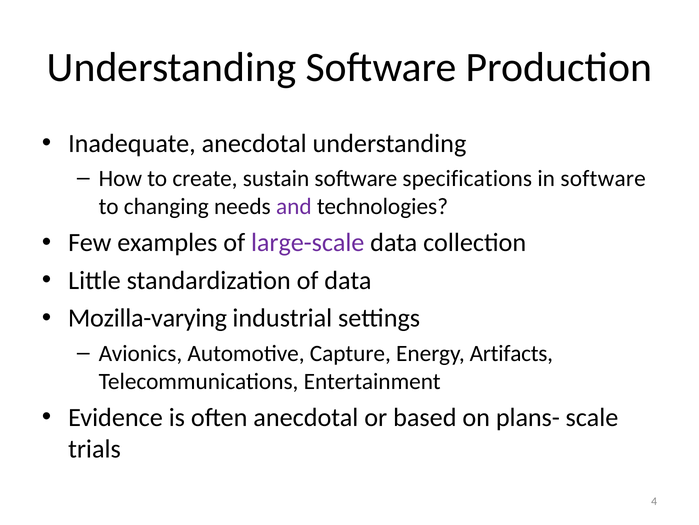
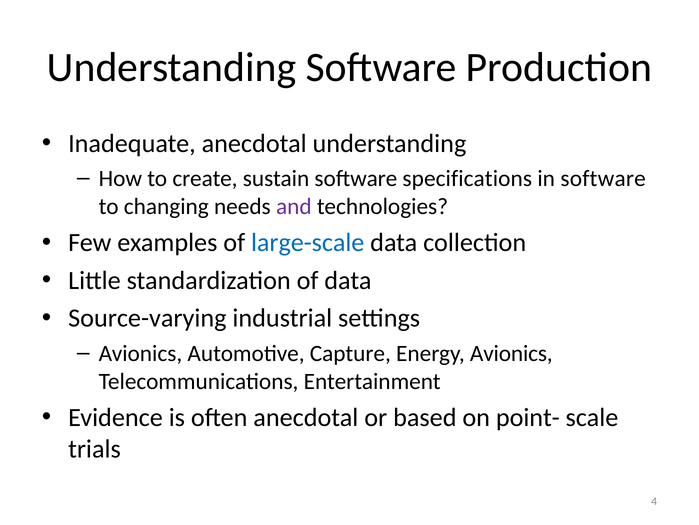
large-scale colour: purple -> blue
Mozilla-varying: Mozilla-varying -> Source-varying
Energy Artifacts: Artifacts -> Avionics
plans-: plans- -> point-
